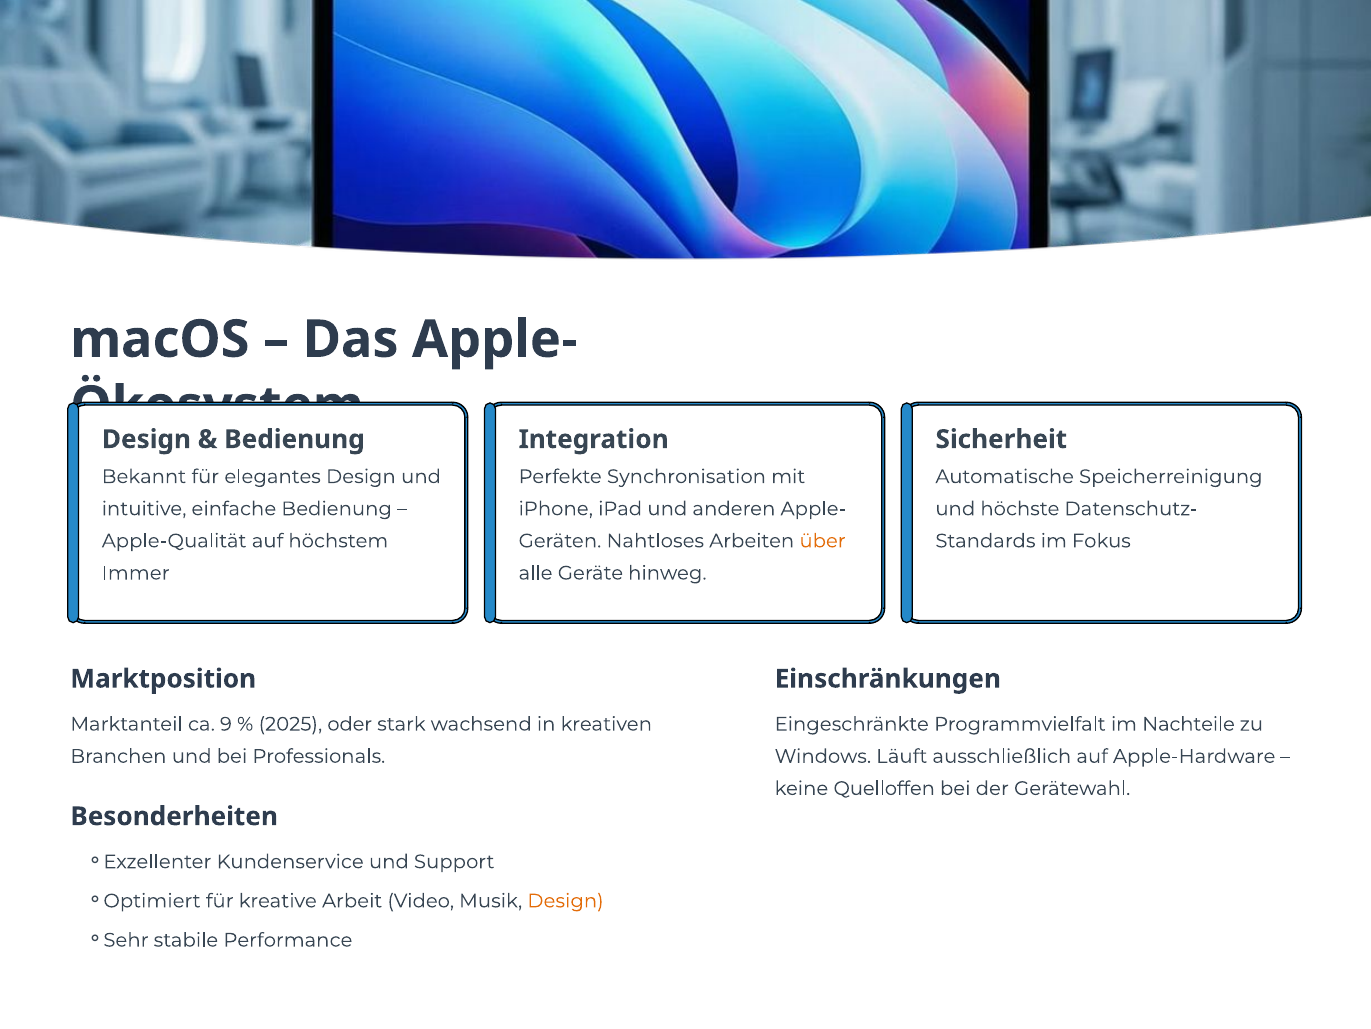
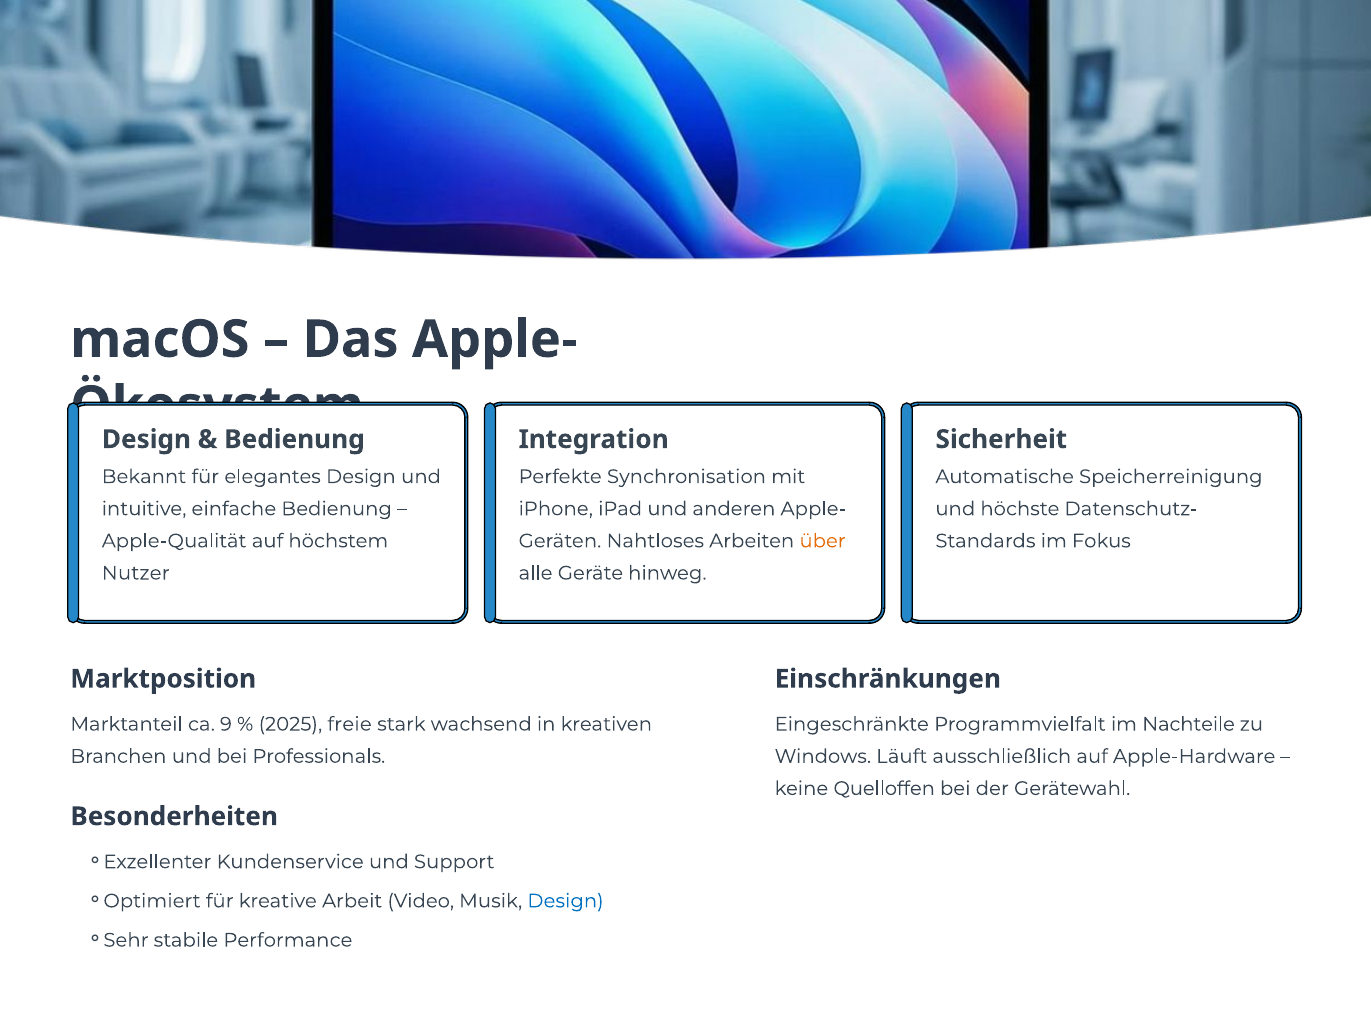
Immer: Immer -> Nutzer
oder: oder -> freie
Design at (565, 900) colour: orange -> blue
